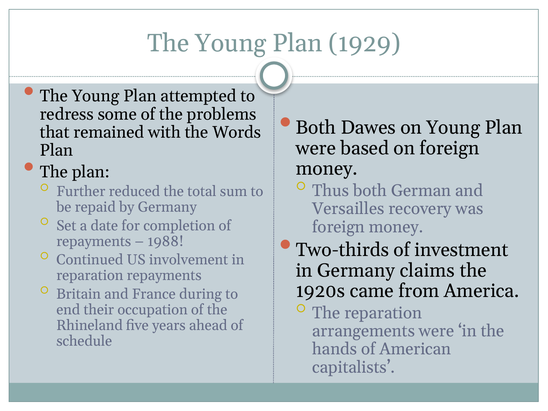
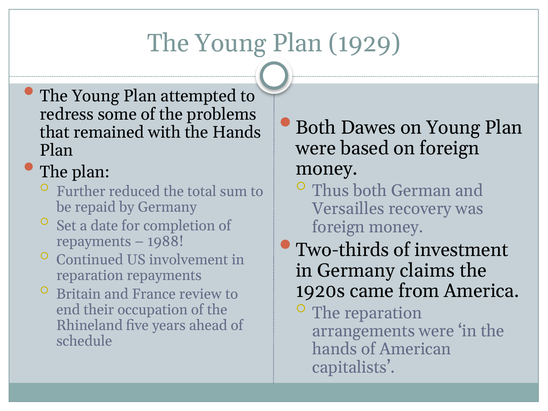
with the Words: Words -> Hands
during: during -> review
